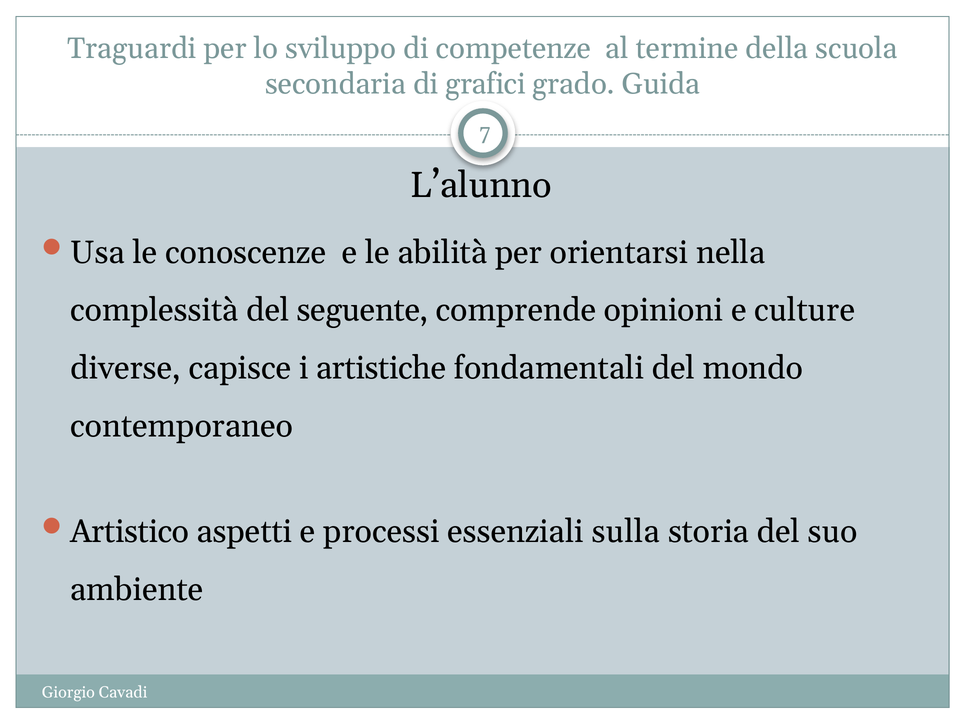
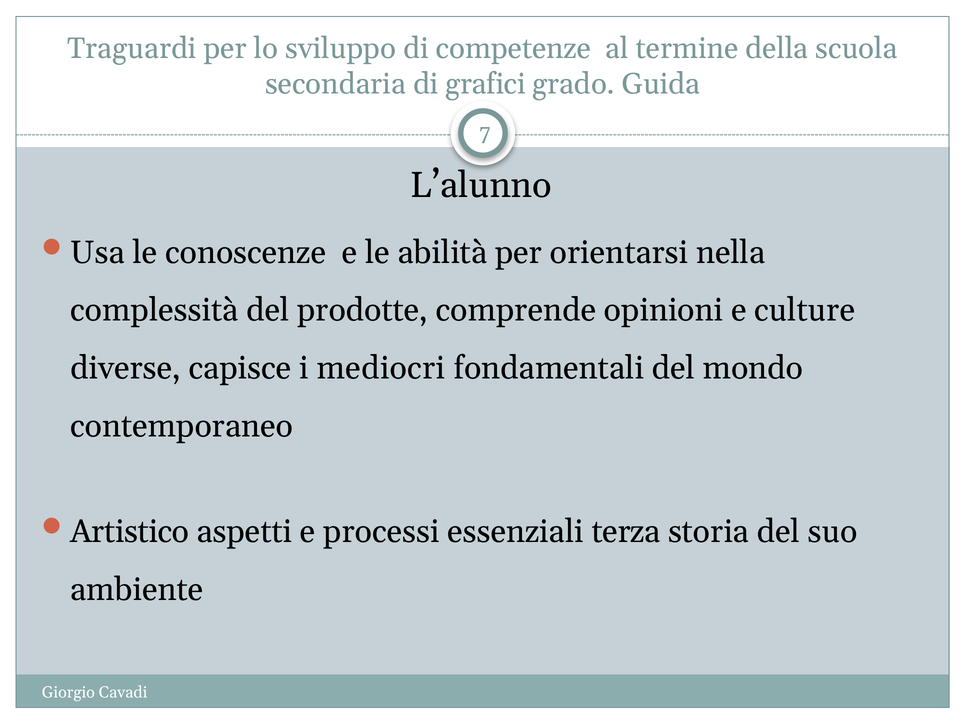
seguente: seguente -> prodotte
artistiche: artistiche -> mediocri
sulla: sulla -> terza
